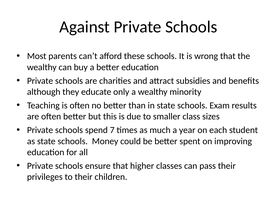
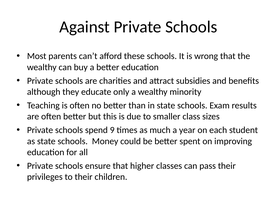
7: 7 -> 9
